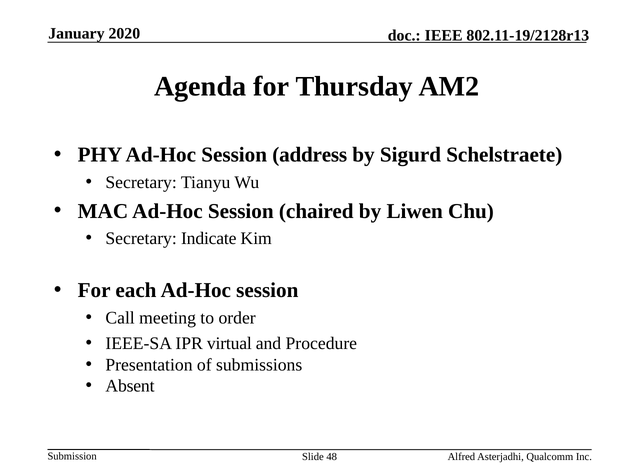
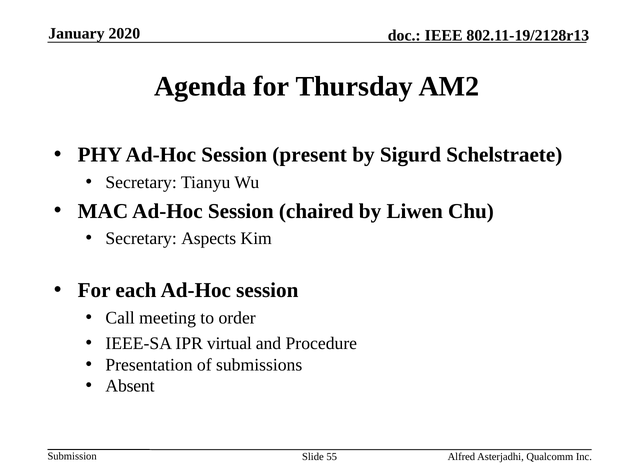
address: address -> present
Indicate: Indicate -> Aspects
48: 48 -> 55
